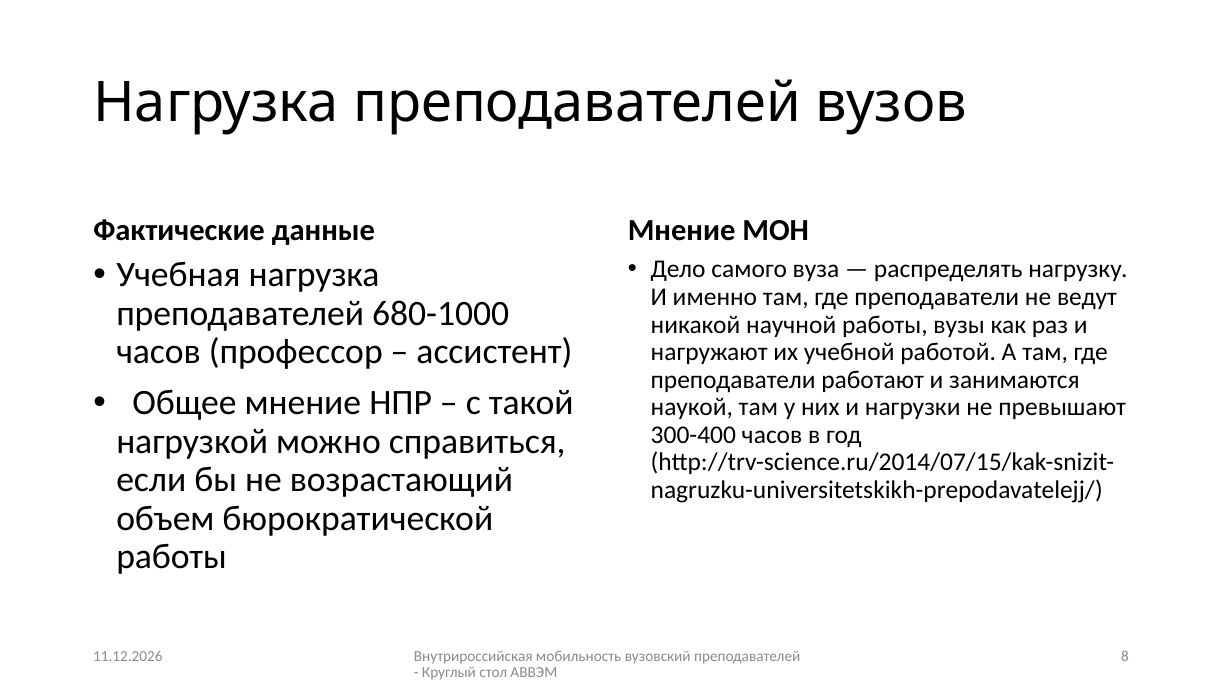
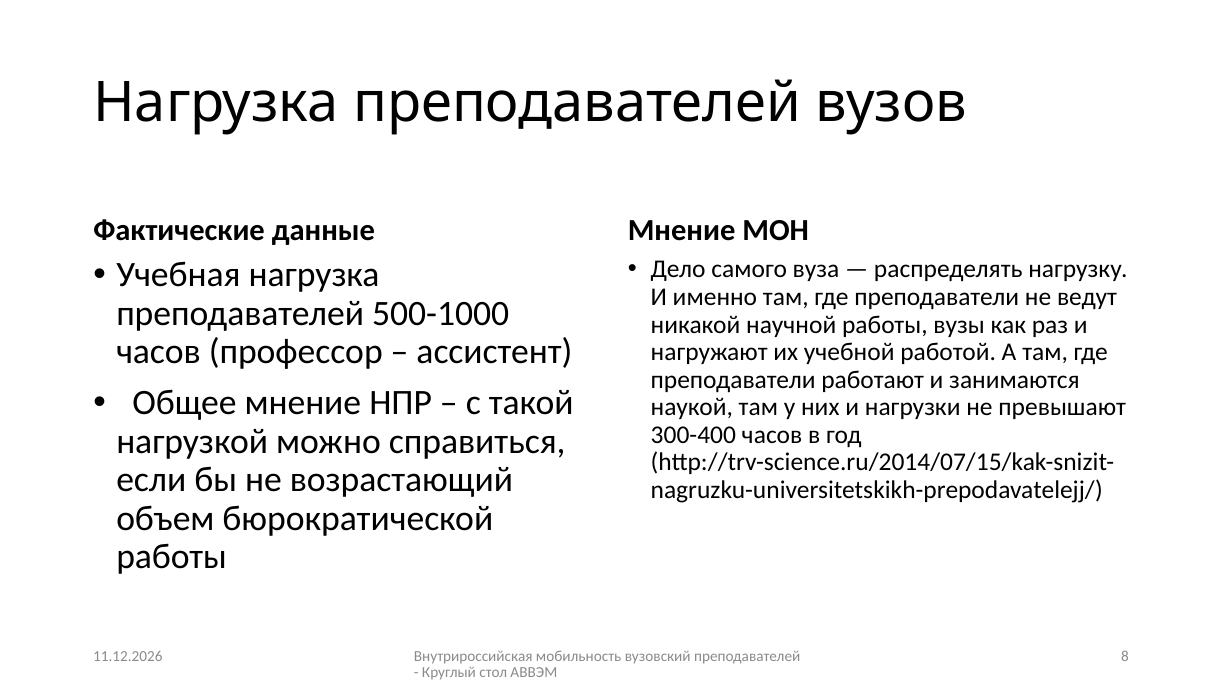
680-1000: 680-1000 -> 500-1000
